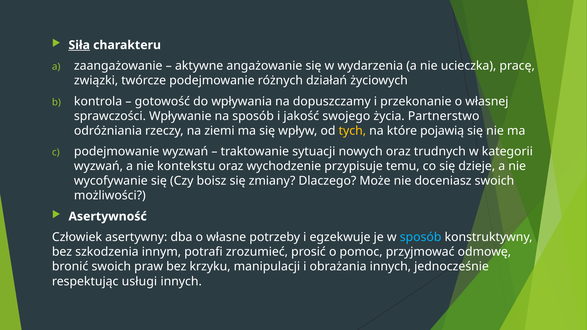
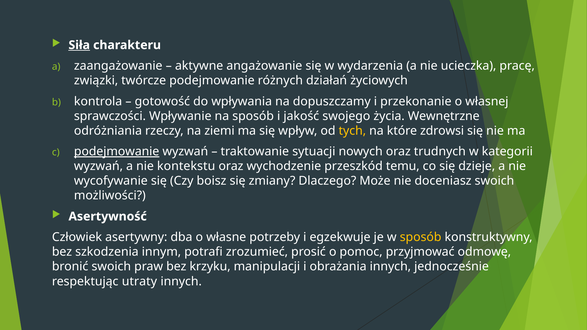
Partnerstwo: Partnerstwo -> Wewnętrzne
pojawią: pojawią -> zdrowsi
podejmowanie at (117, 152) underline: none -> present
przypisuje: przypisuje -> przeszkód
sposób at (421, 237) colour: light blue -> yellow
usługi: usługi -> utraty
